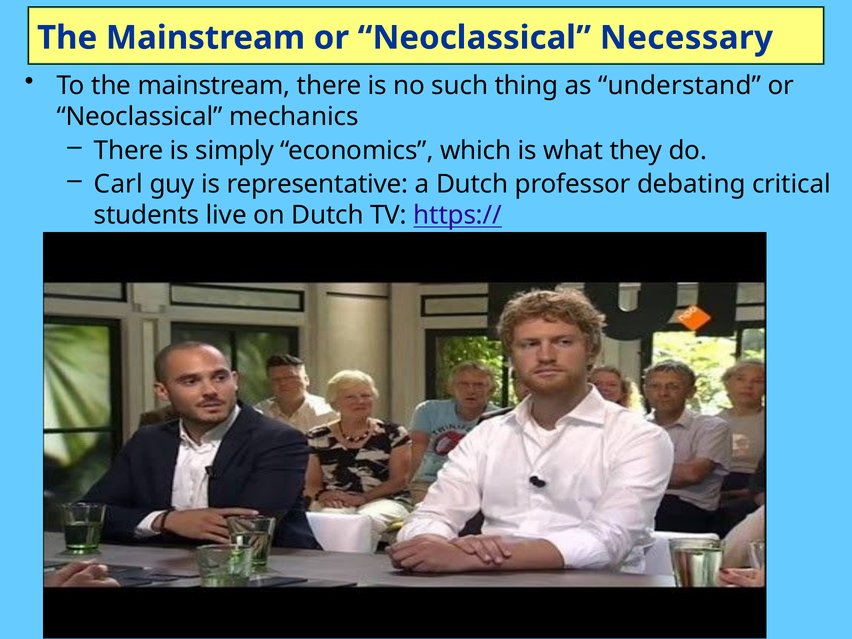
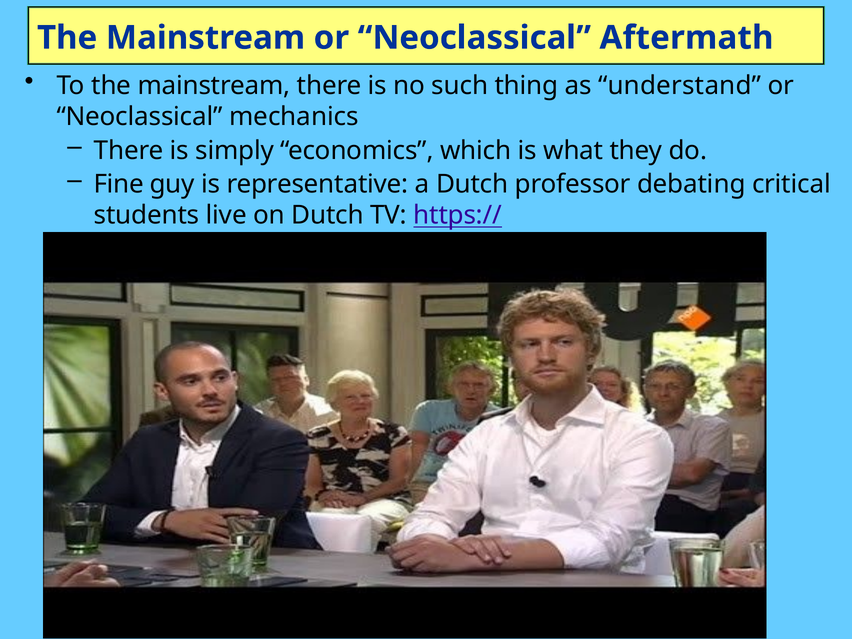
Necessary: Necessary -> Aftermath
Carl: Carl -> Fine
